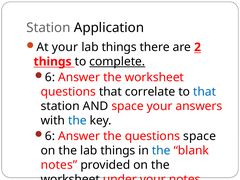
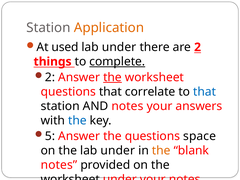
Application colour: black -> orange
At your: your -> used
things at (119, 47): things -> under
6 at (50, 77): 6 -> 2
the at (112, 77) underline: none -> present
AND space: space -> notes
6 at (50, 136): 6 -> 5
the lab things: things -> under
the at (161, 150) colour: blue -> orange
